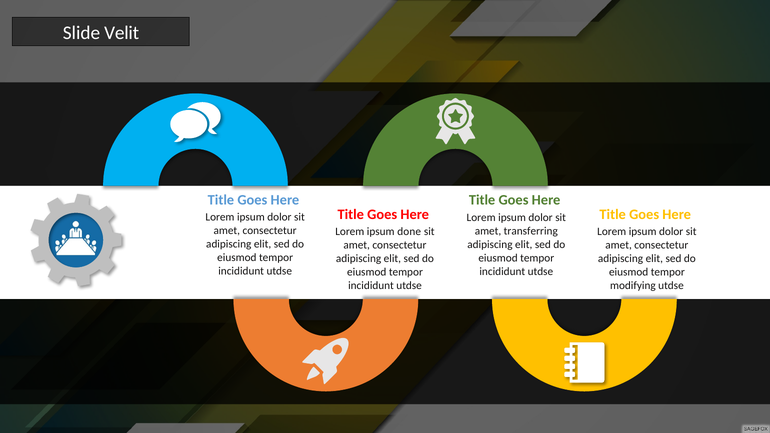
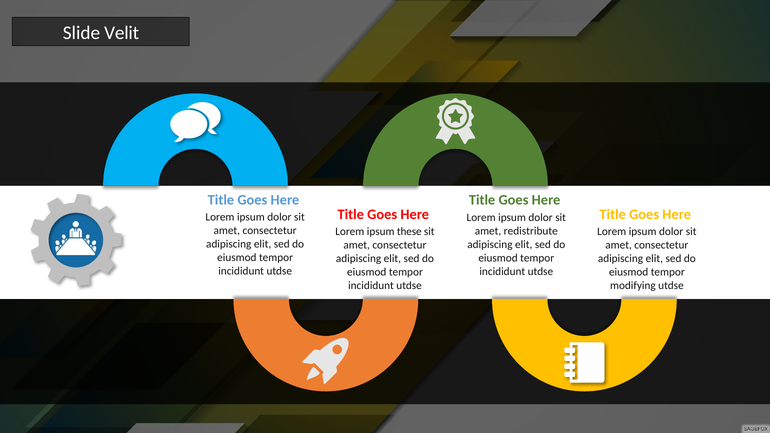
transferring: transferring -> redistribute
done: done -> these
